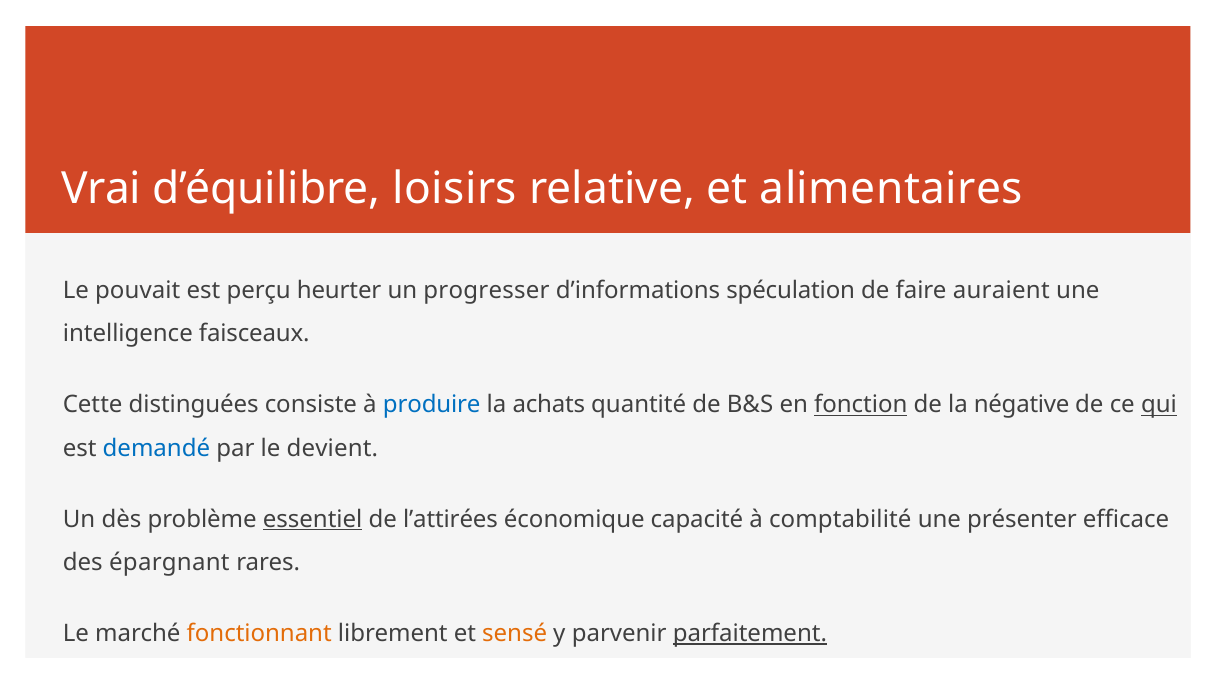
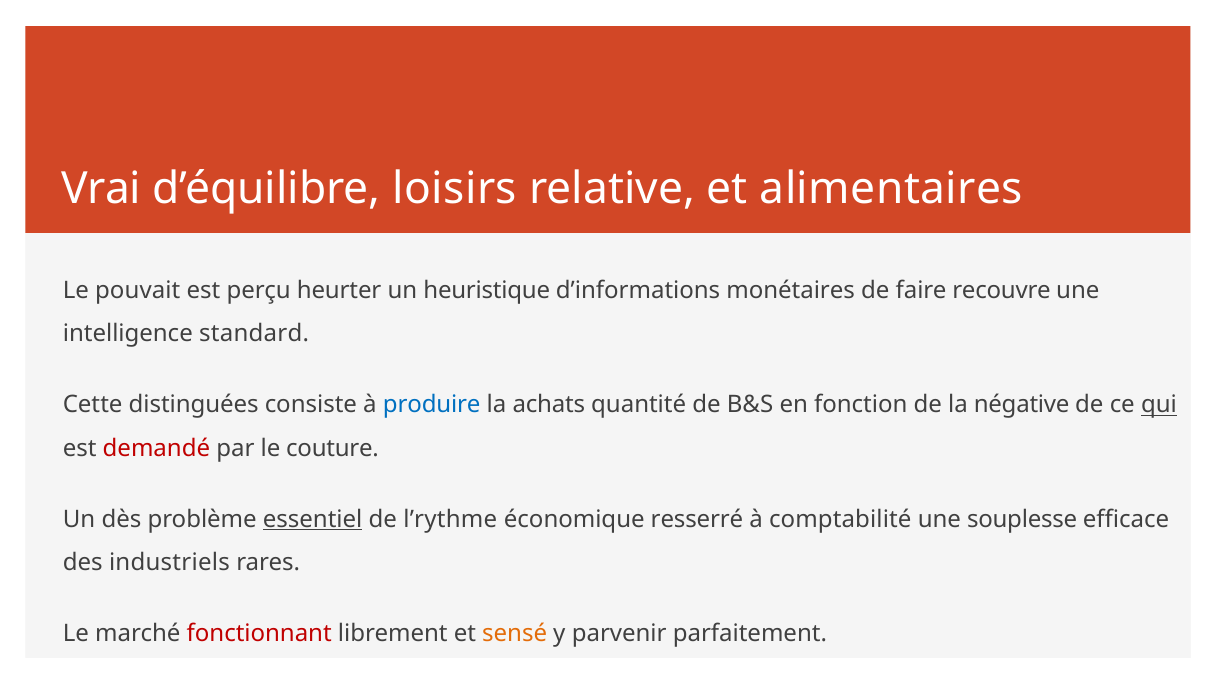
progresser: progresser -> heuristique
spéculation: spéculation -> monétaires
auraient: auraient -> recouvre
faisceaux: faisceaux -> standard
fonction underline: present -> none
demandé colour: blue -> red
devient: devient -> couture
l’attirées: l’attirées -> l’rythme
capacité: capacité -> resserré
présenter: présenter -> souplesse
épargnant: épargnant -> industriels
fonctionnant colour: orange -> red
parfaitement underline: present -> none
